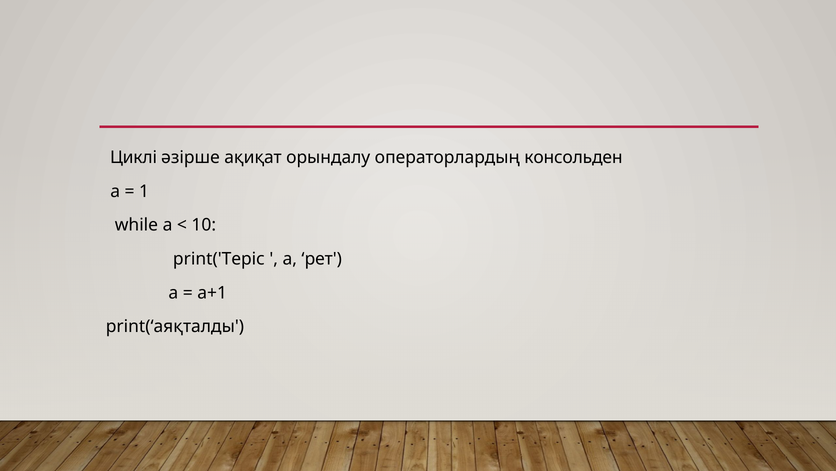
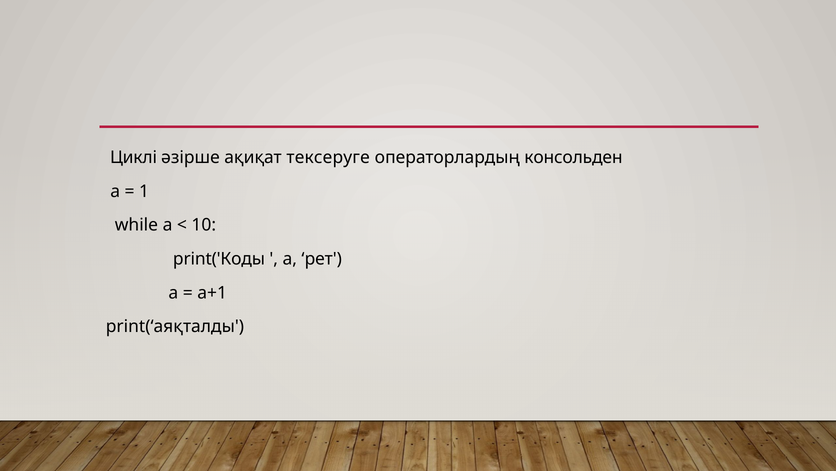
орындалу: орындалу -> тексеруге
print('Теріс: print('Теріс -> print('Коды
